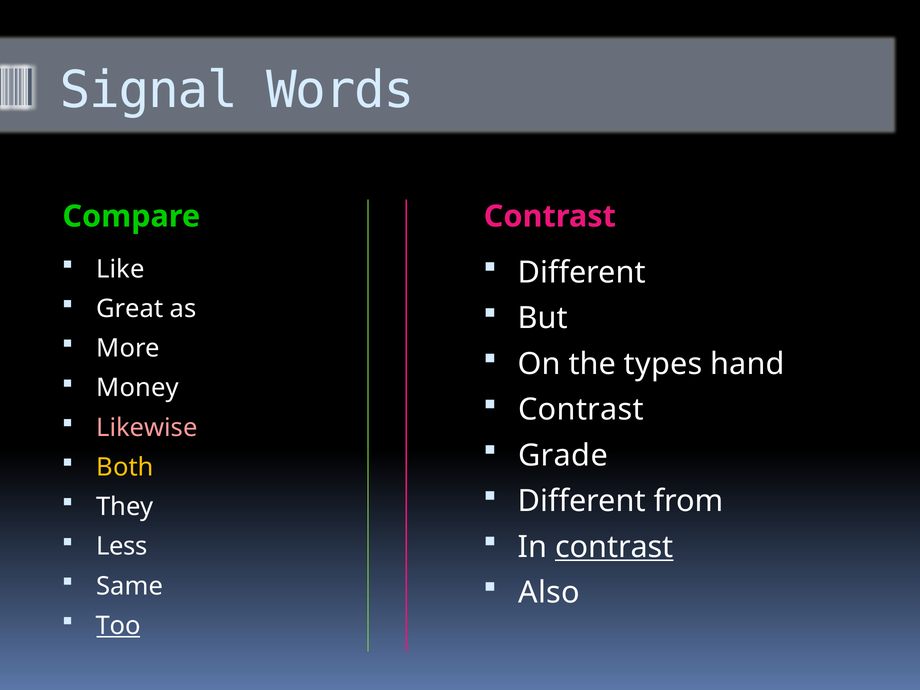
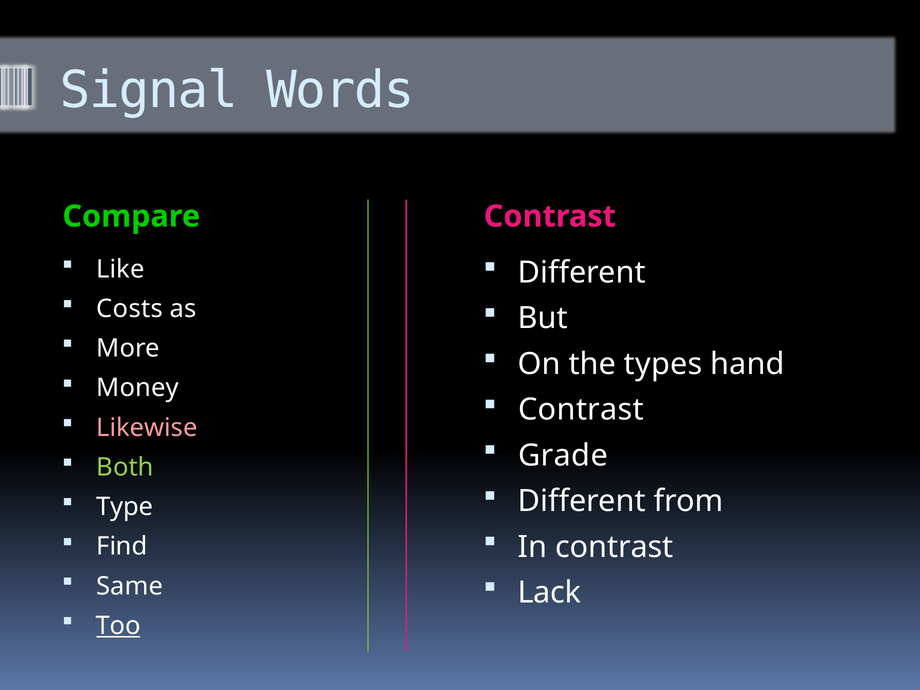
Great: Great -> Costs
Both colour: yellow -> light green
They: They -> Type
contrast at (614, 547) underline: present -> none
Less: Less -> Find
Also: Also -> Lack
